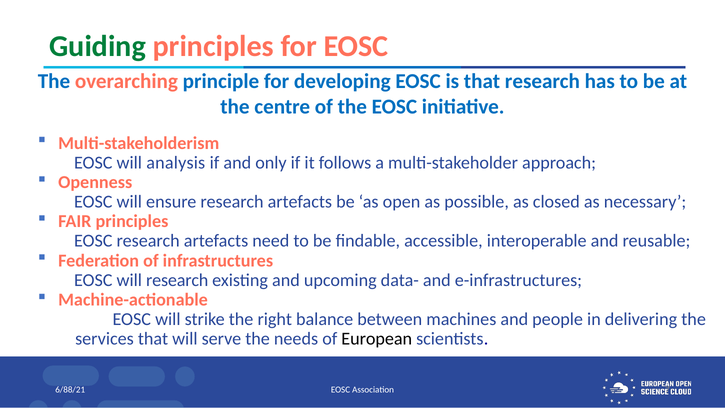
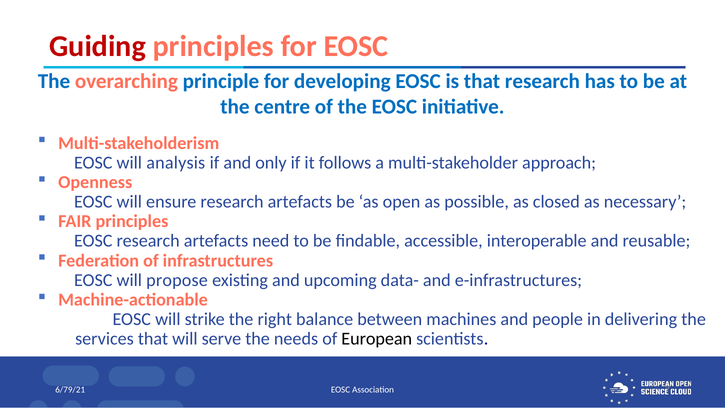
Guiding colour: green -> red
will research: research -> propose
6/88/21: 6/88/21 -> 6/79/21
